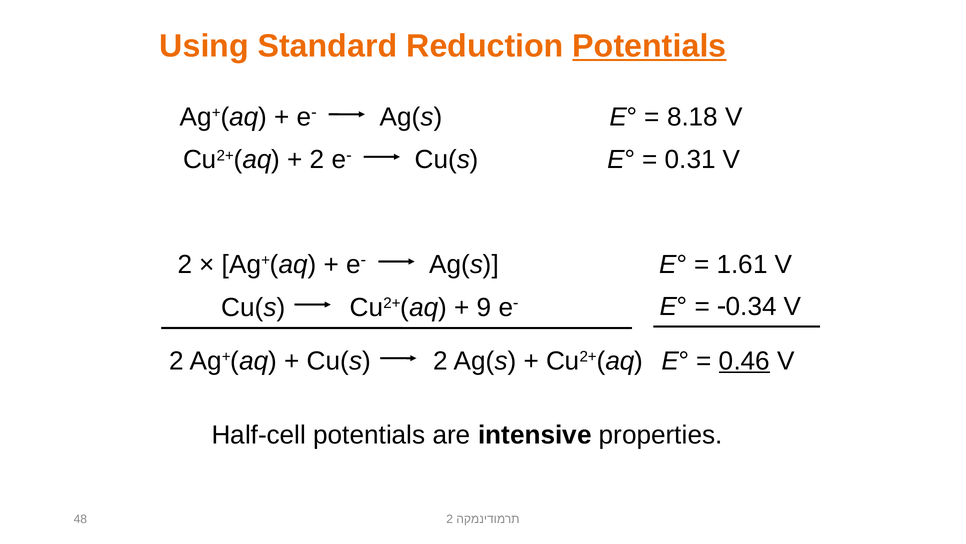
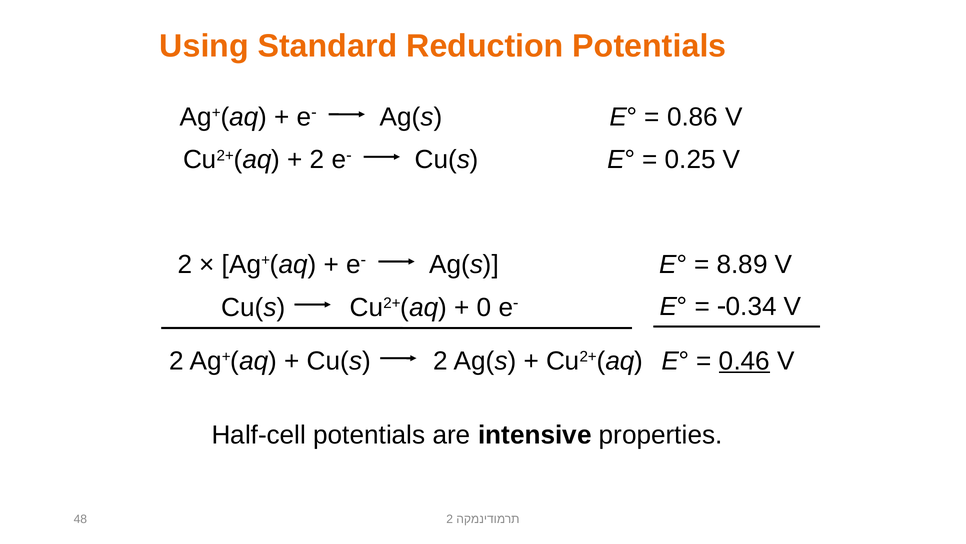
Potentials at (649, 46) underline: present -> none
8.18: 8.18 -> 0.86
0.31: 0.31 -> 0.25
1.61: 1.61 -> 8.89
9: 9 -> 0
